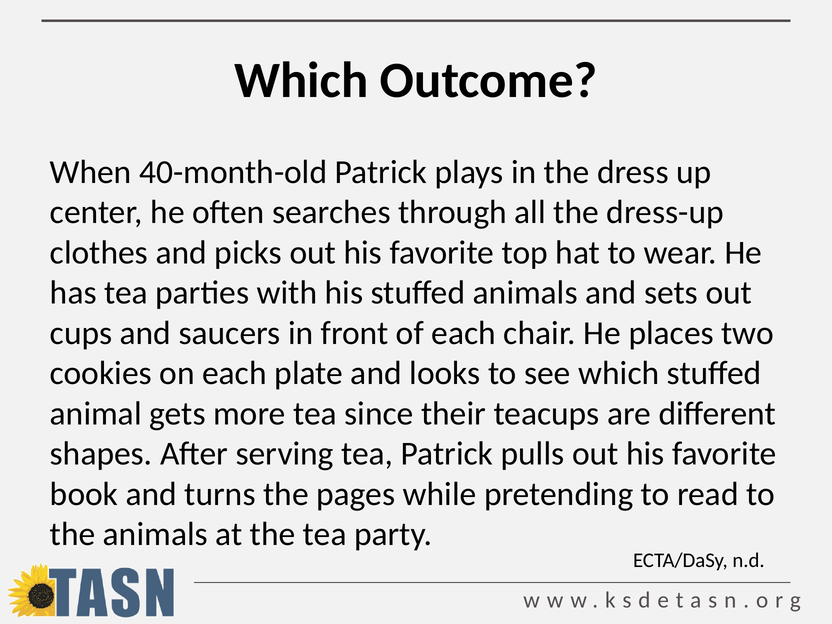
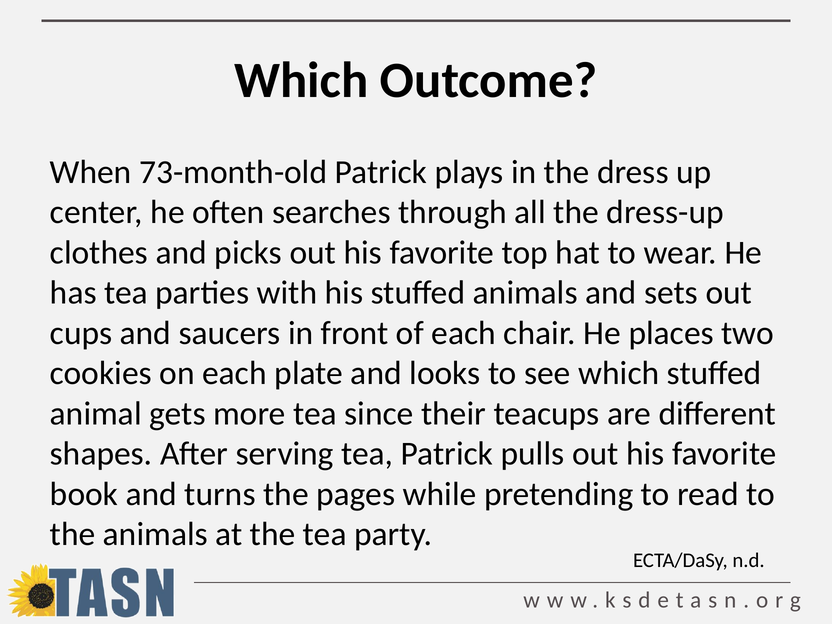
40-month-old: 40-month-old -> 73-month-old
